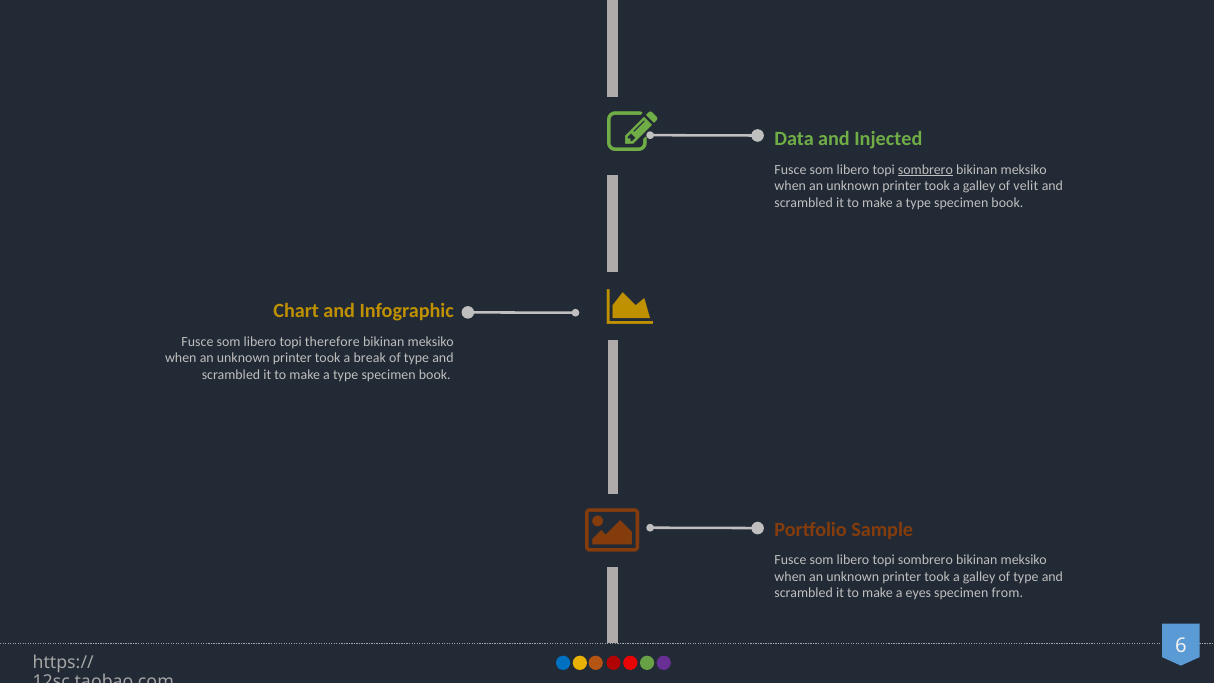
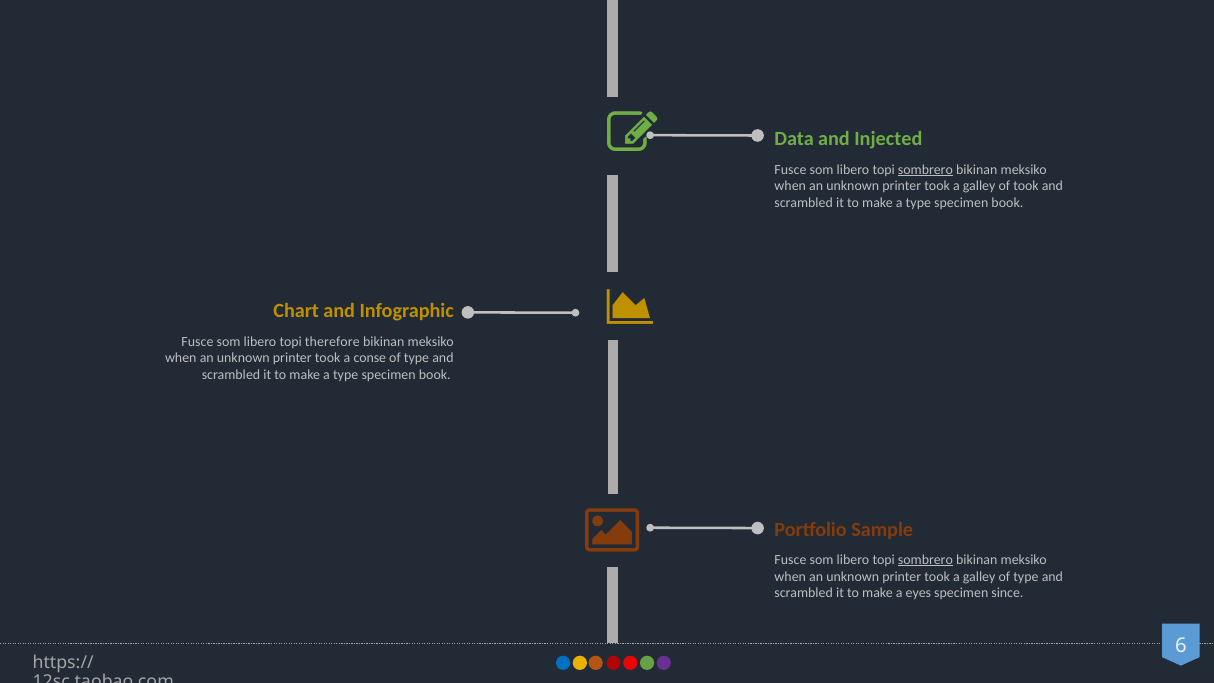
of velit: velit -> took
break: break -> conse
sombrero at (925, 560) underline: none -> present
from: from -> since
